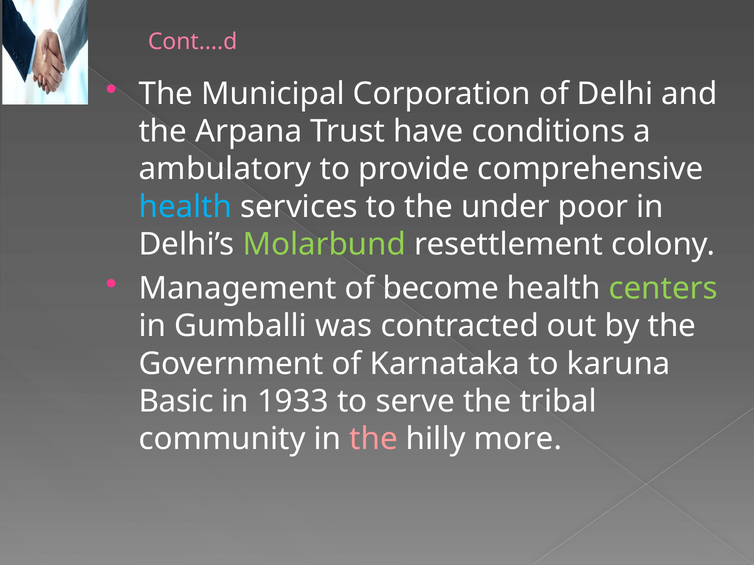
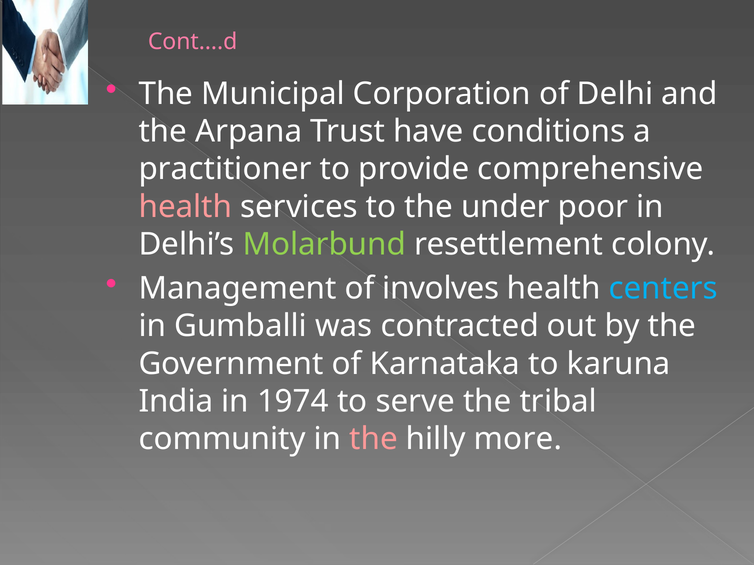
ambulatory: ambulatory -> practitioner
health at (185, 207) colour: light blue -> pink
become: become -> involves
centers colour: light green -> light blue
Basic: Basic -> India
1933: 1933 -> 1974
